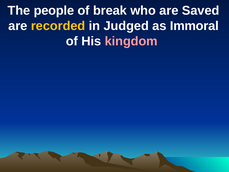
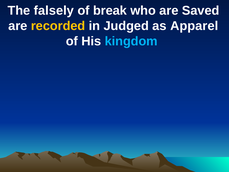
people: people -> falsely
Immoral: Immoral -> Apparel
kingdom colour: pink -> light blue
